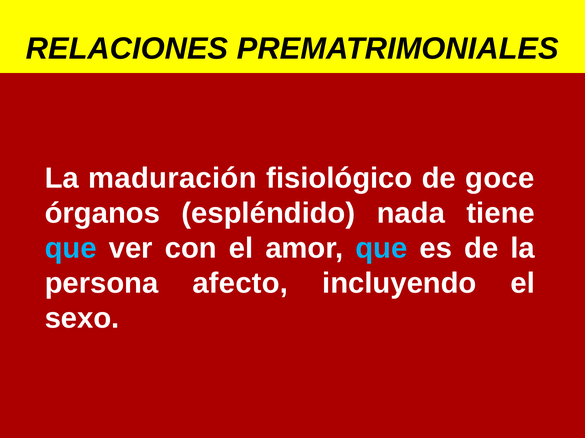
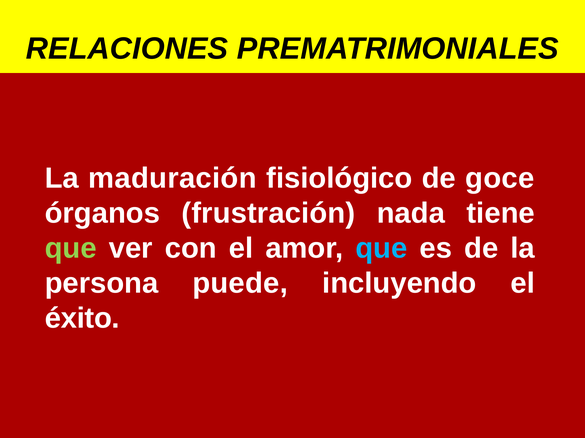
espléndido: espléndido -> frustración
que at (71, 249) colour: light blue -> light green
afecto: afecto -> puede
sexo: sexo -> éxito
